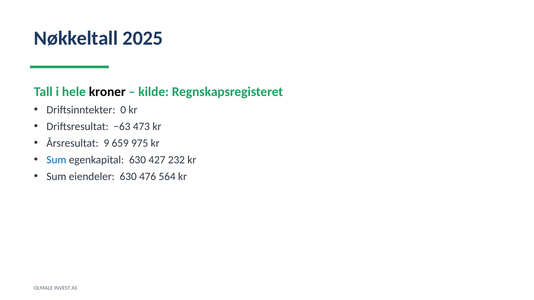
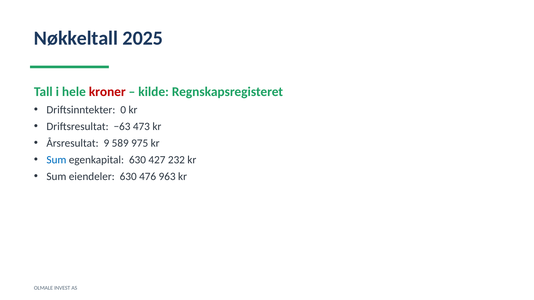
kroner colour: black -> red
659: 659 -> 589
564: 564 -> 963
